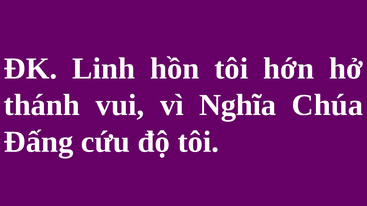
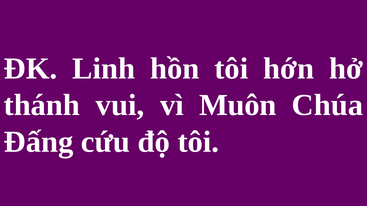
Nghĩa: Nghĩa -> Muôn
